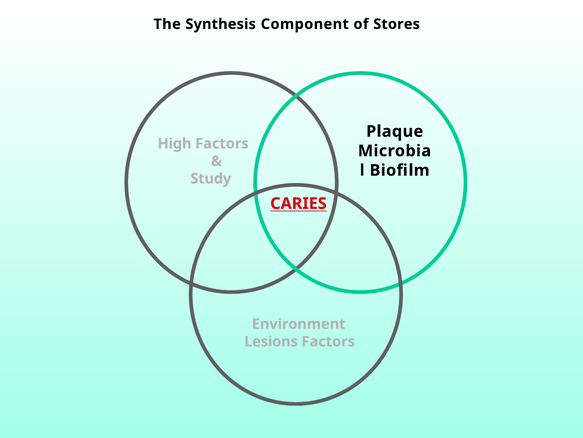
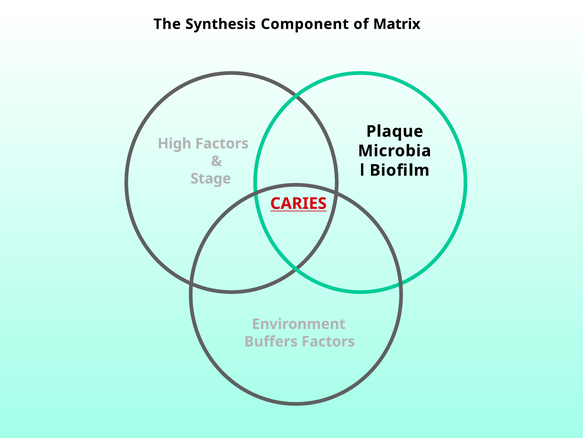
Stores: Stores -> Matrix
Study: Study -> Stage
Lesions: Lesions -> Buffers
